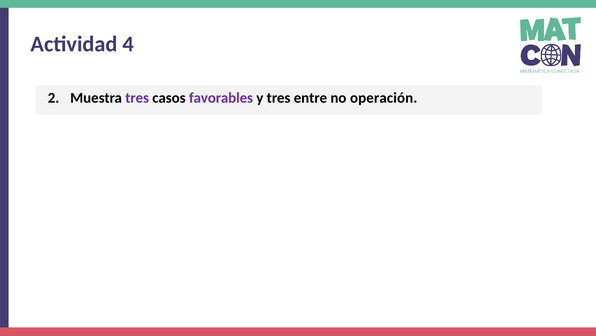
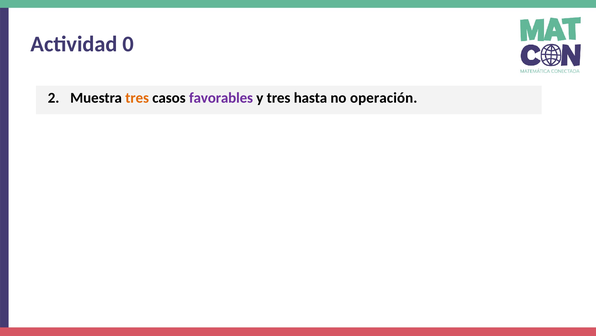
4: 4 -> 0
tres at (137, 98) colour: purple -> orange
entre: entre -> hasta
